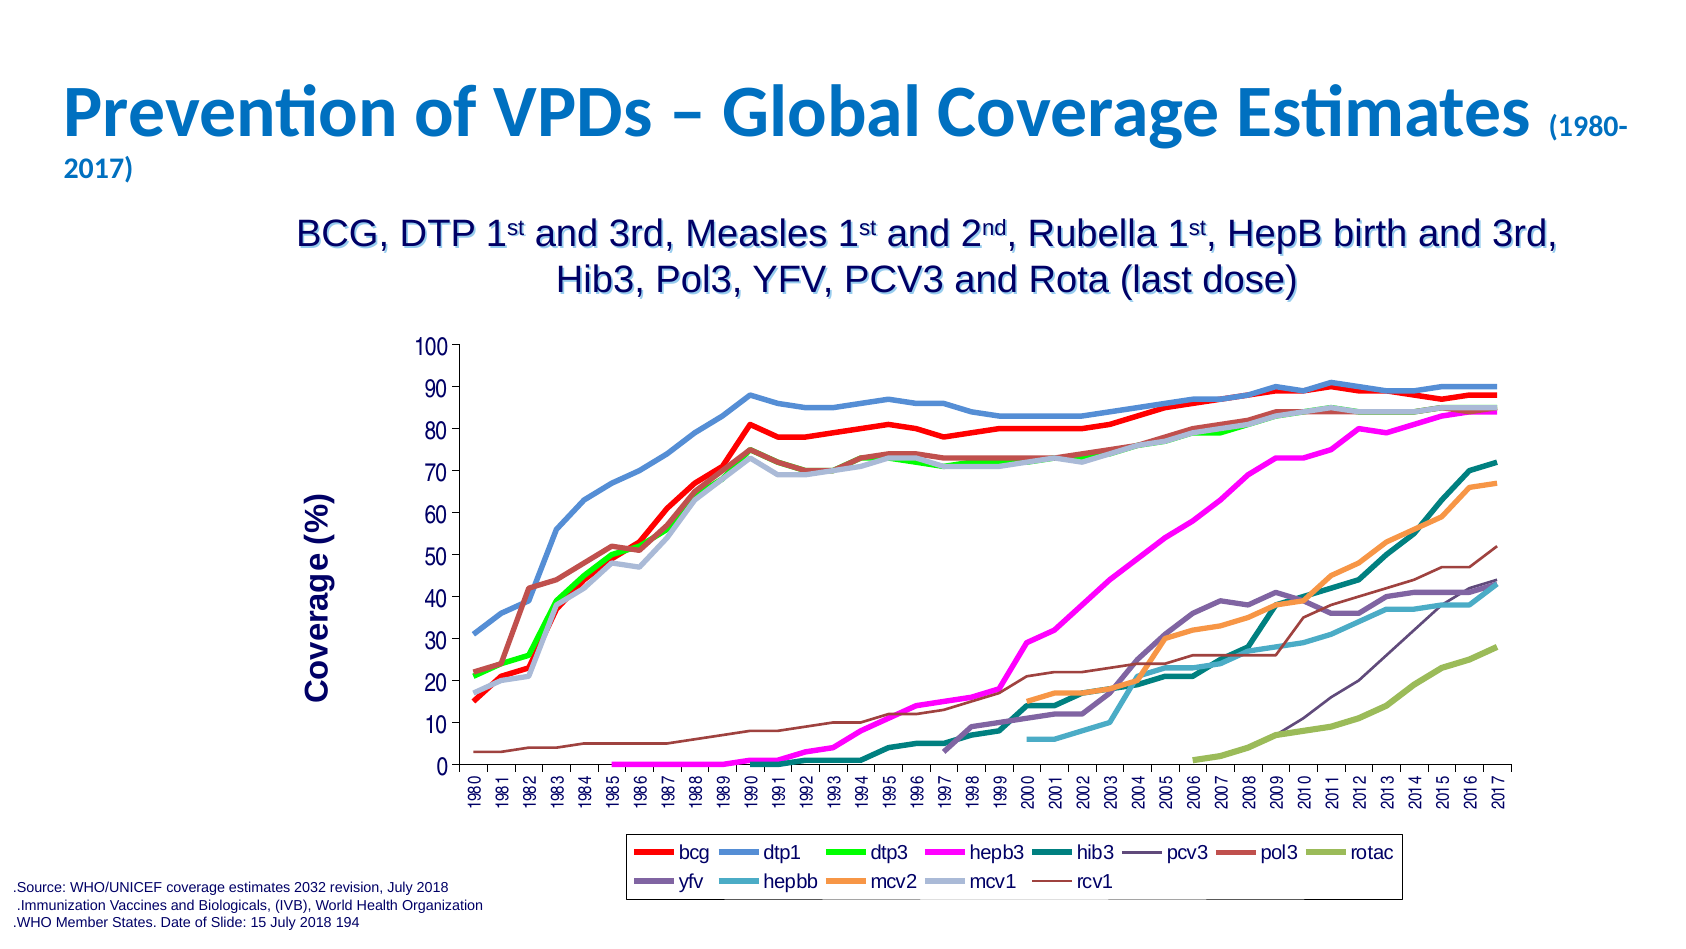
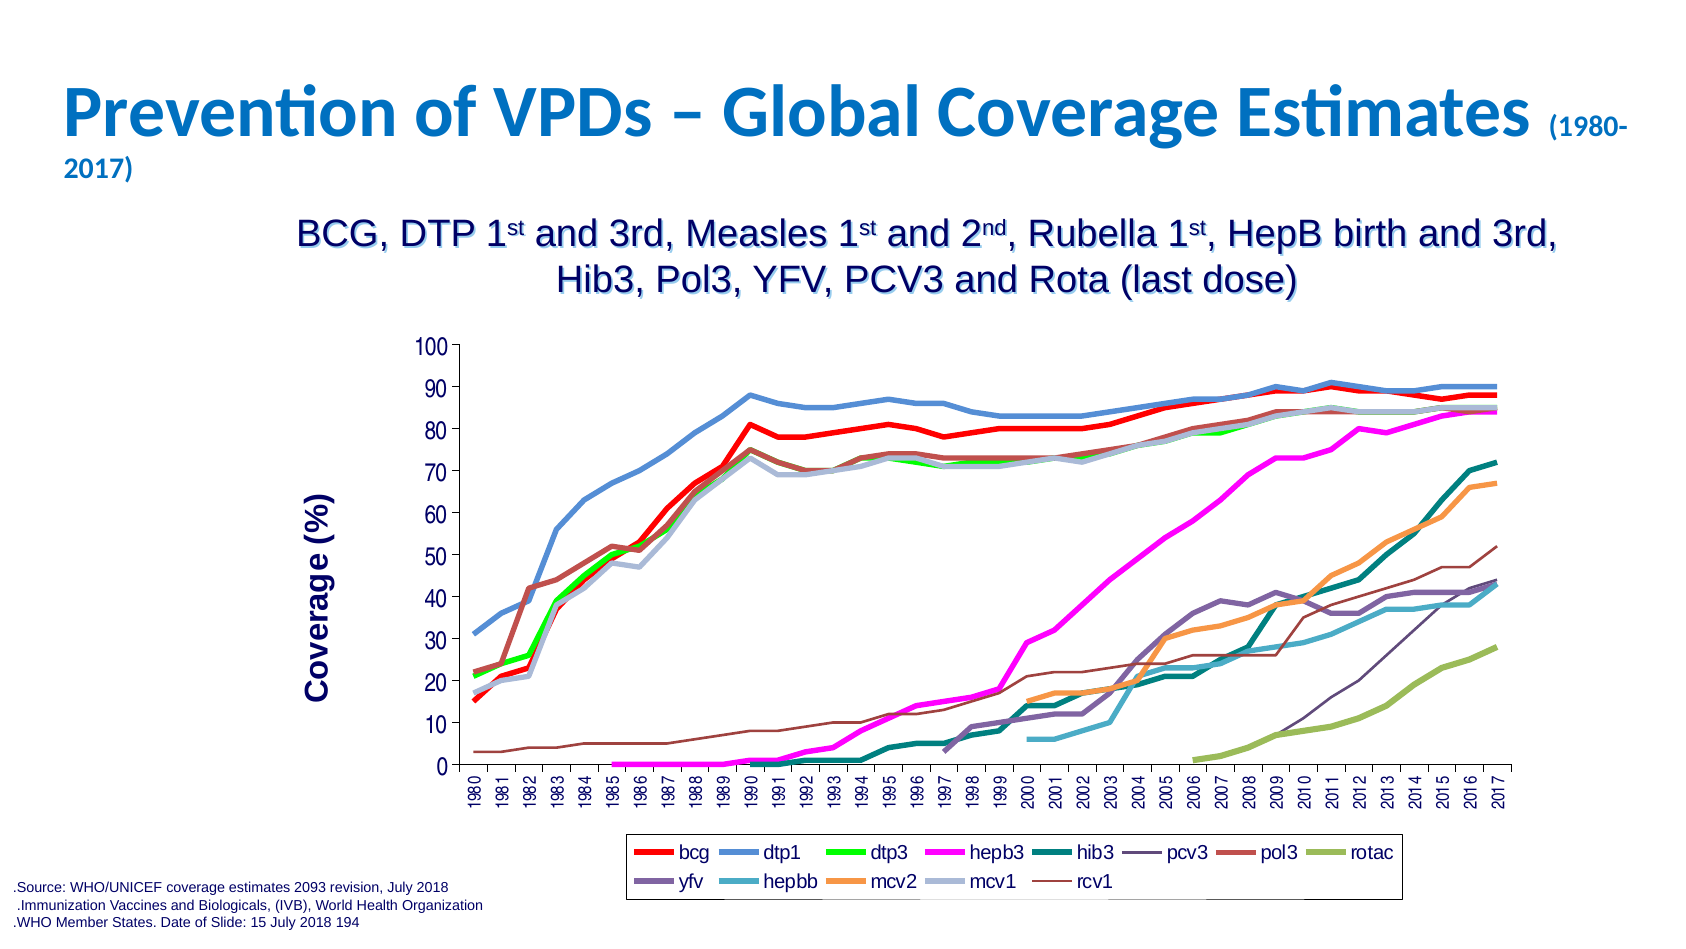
2032: 2032 -> 2093
